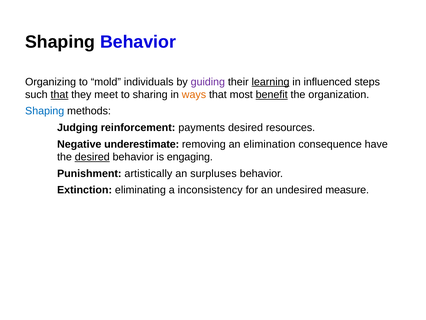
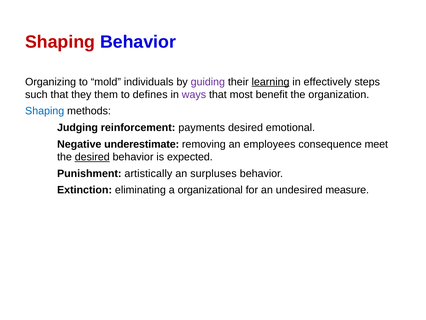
Shaping at (60, 42) colour: black -> red
influenced: influenced -> effectively
that at (59, 94) underline: present -> none
meet: meet -> them
sharing: sharing -> defines
ways colour: orange -> purple
benefit underline: present -> none
resources: resources -> emotional
elimination: elimination -> employees
have: have -> meet
engaging: engaging -> expected
inconsistency: inconsistency -> organizational
